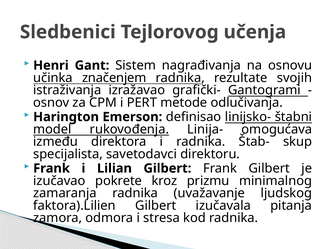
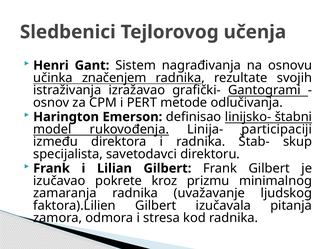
omogućava: omogućava -> participaciji
